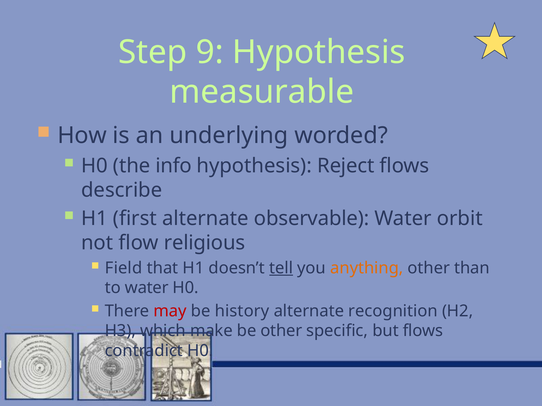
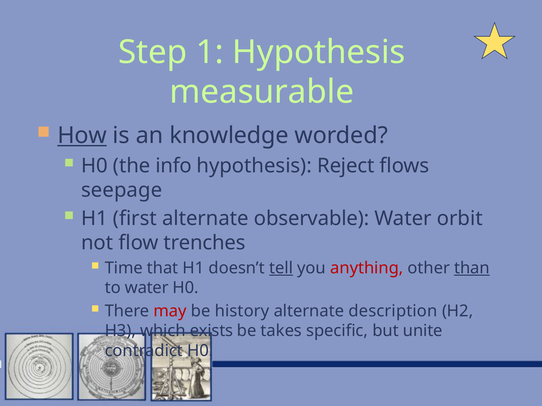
9: 9 -> 1
How underline: none -> present
underlying: underlying -> knowledge
describe: describe -> seepage
religious: religious -> trenches
Field: Field -> Time
anything colour: orange -> red
than underline: none -> present
recognition: recognition -> description
make: make -> exists
be other: other -> takes
but flows: flows -> unite
